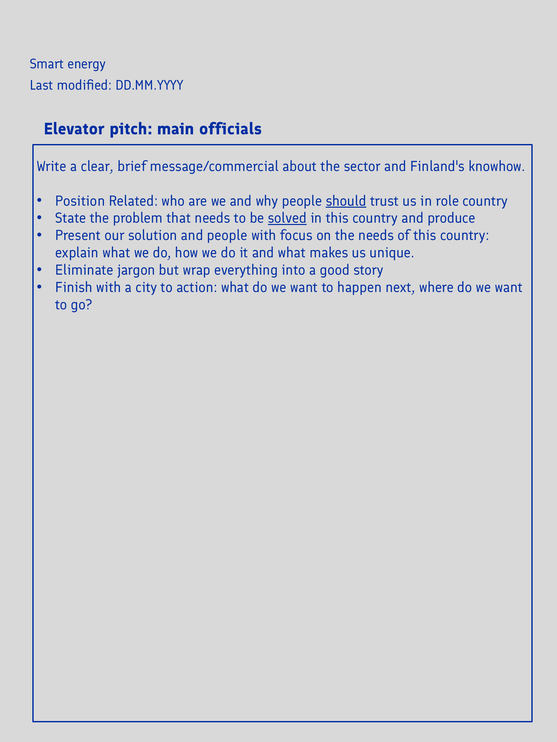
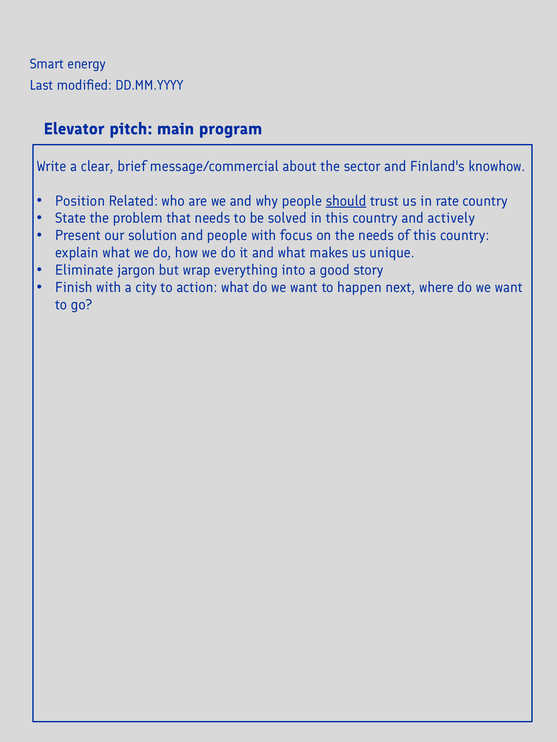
officials: officials -> program
role: role -> rate
solved underline: present -> none
produce: produce -> actively
